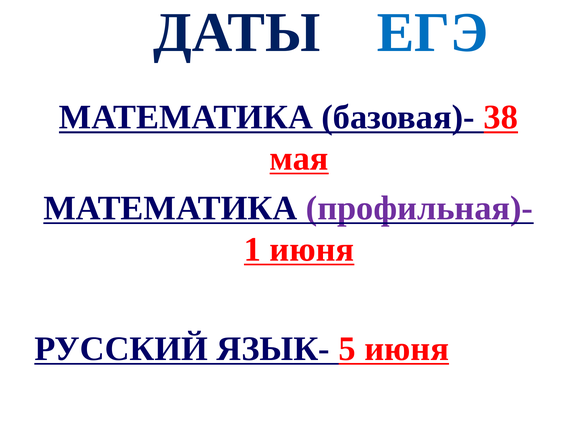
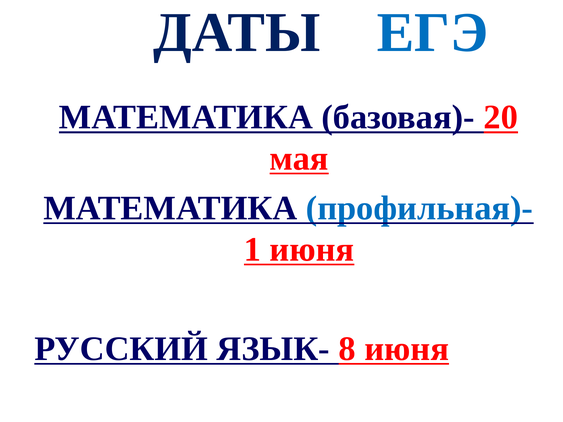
38: 38 -> 20
профильная)- colour: purple -> blue
5: 5 -> 8
